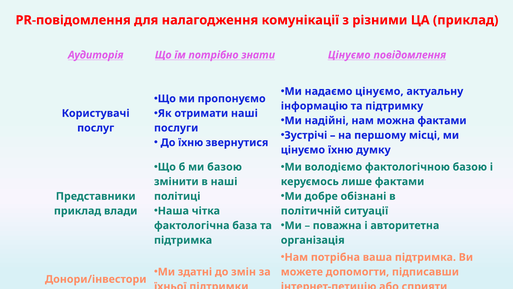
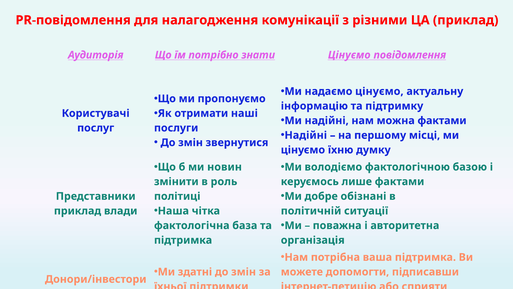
Зустрічі at (306, 135): Зустрічі -> Надійні
їхню at (191, 142): їхню -> змін
ми базою: базою -> новин
в наші: наші -> роль
